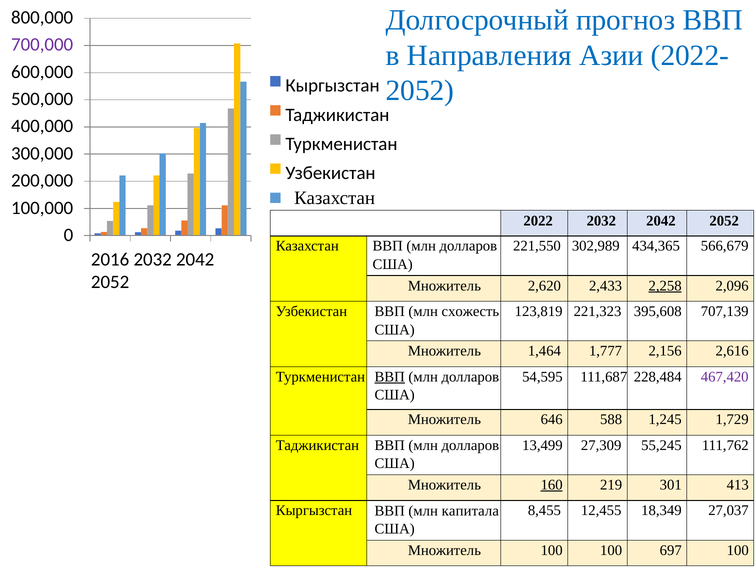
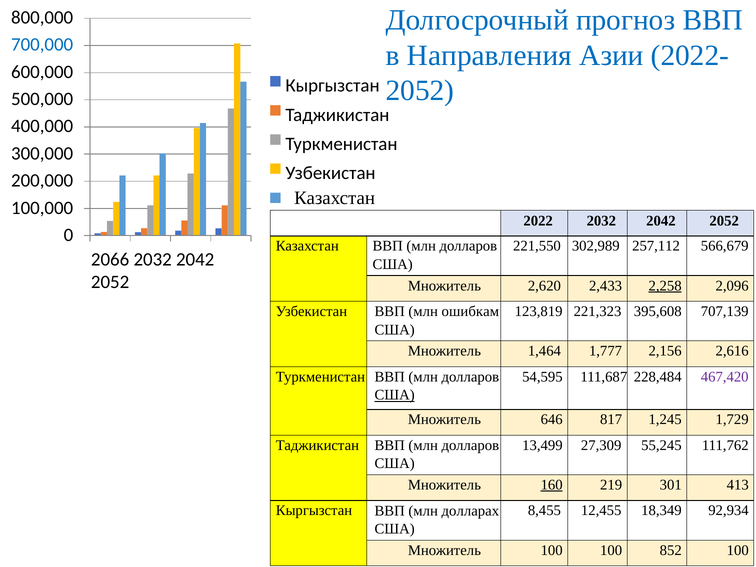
700,000 colour: purple -> blue
434,365: 434,365 -> 257,112
2016: 2016 -> 2066
схожесть: схожесть -> ошибкам
ВВП at (390, 377) underline: present -> none
США at (395, 395) underline: none -> present
588: 588 -> 817
капитала: капитала -> долларах
27,037: 27,037 -> 92,934
697: 697 -> 852
